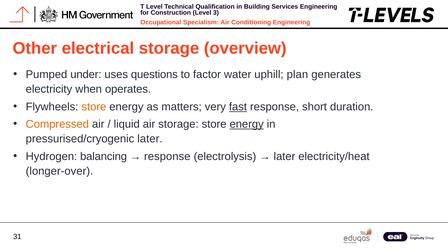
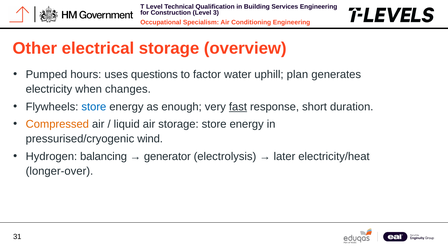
under: under -> hours
operates: operates -> changes
store at (94, 107) colour: orange -> blue
matters: matters -> enough
energy at (247, 124) underline: present -> none
pressurised/cryogenic later: later -> wind
response at (167, 157): response -> generator
